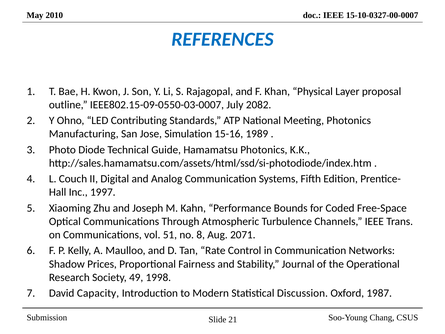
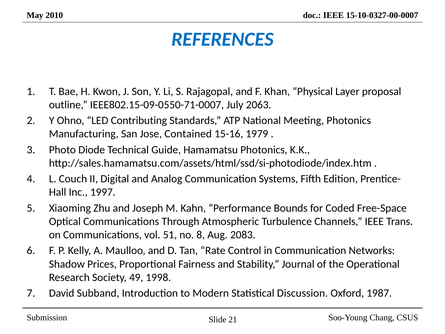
IEEE802.15-09-0550-03-0007: IEEE802.15-09-0550-03-0007 -> IEEE802.15-09-0550-71-0007
2082: 2082 -> 2063
Simulation: Simulation -> Contained
1989: 1989 -> 1979
2071: 2071 -> 2083
Capacity: Capacity -> Subband
